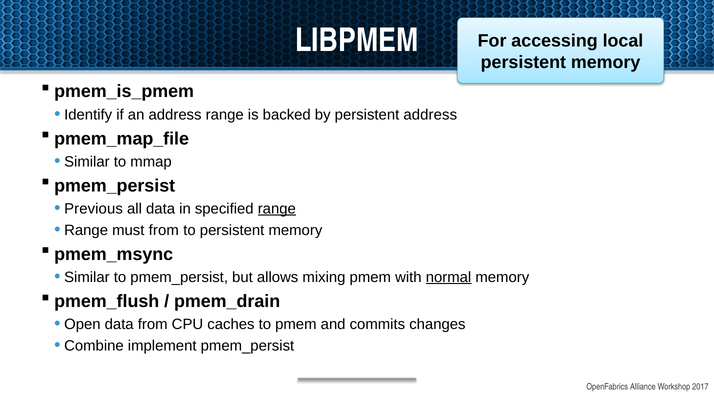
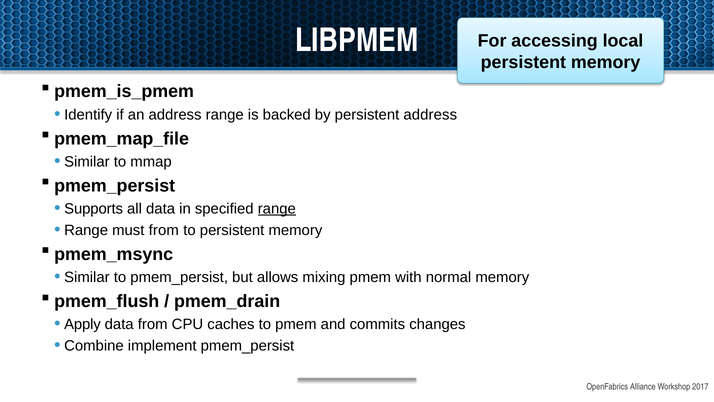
Previous: Previous -> Supports
normal underline: present -> none
Open: Open -> Apply
